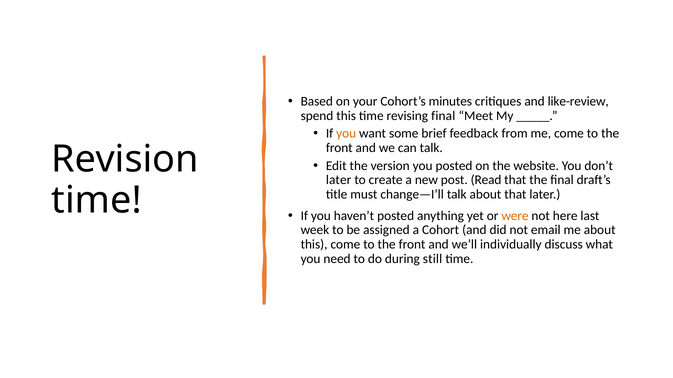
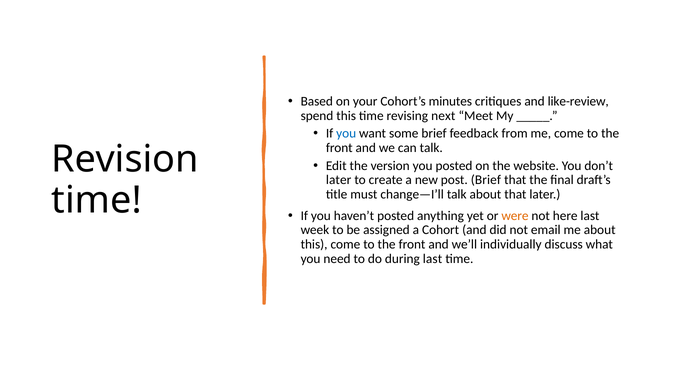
revising final: final -> next
you at (346, 134) colour: orange -> blue
post Read: Read -> Brief
during still: still -> last
